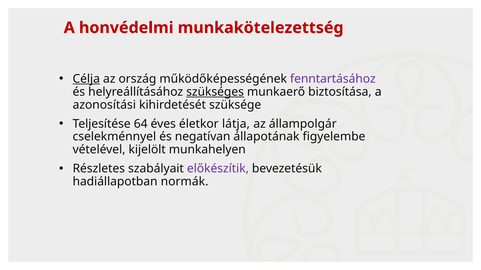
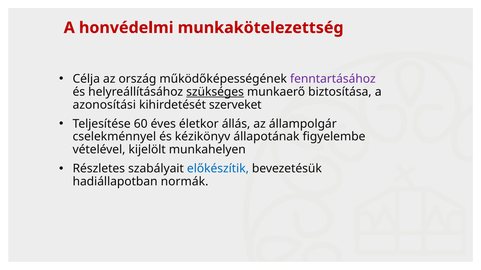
Célja underline: present -> none
szüksége: szüksége -> szerveket
64: 64 -> 60
látja: látja -> állás
negatívan: negatívan -> kézikönyv
előkészítik colour: purple -> blue
